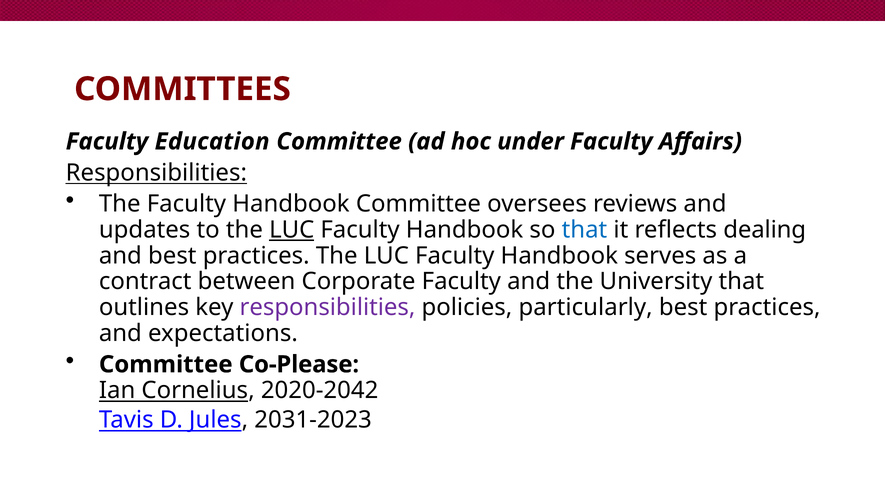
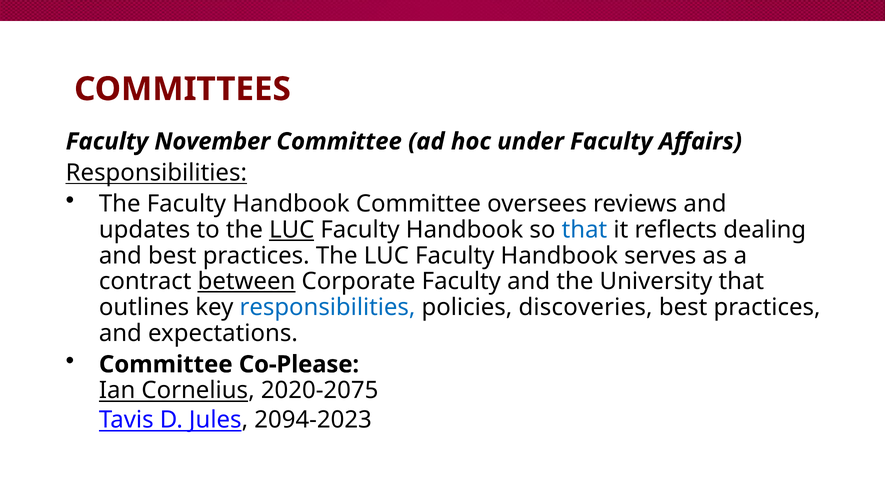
Education: Education -> November
between underline: none -> present
responsibilities at (327, 307) colour: purple -> blue
particularly: particularly -> discoveries
2020-2042: 2020-2042 -> 2020-2075
2031-2023: 2031-2023 -> 2094-2023
